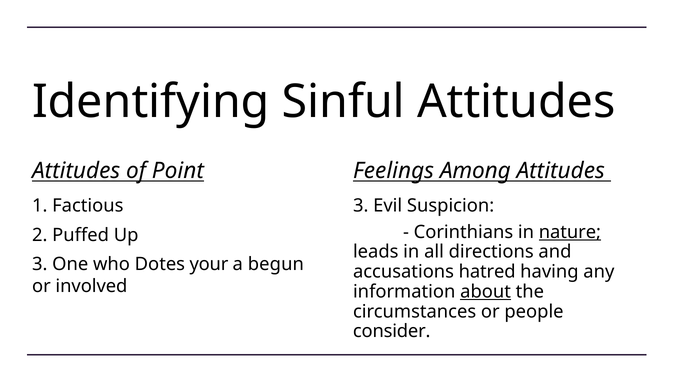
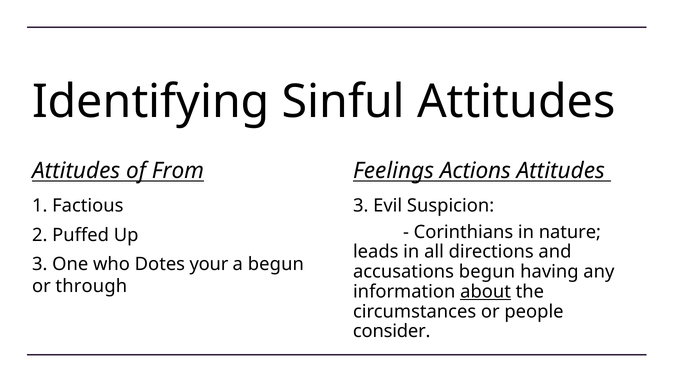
Point: Point -> From
Among: Among -> Actions
nature underline: present -> none
accusations hatred: hatred -> begun
involved: involved -> through
